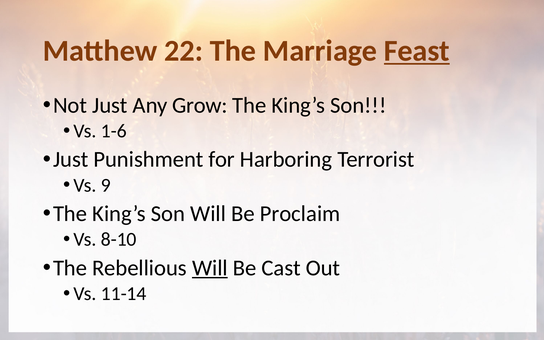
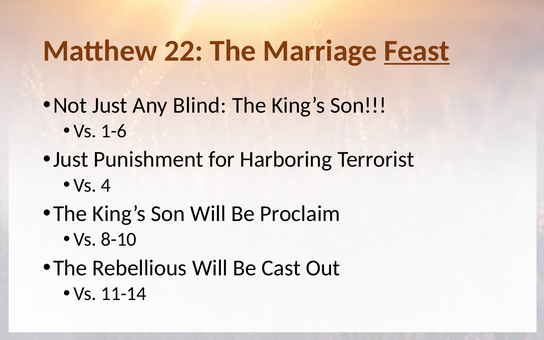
Grow: Grow -> Blind
9: 9 -> 4
Will at (210, 268) underline: present -> none
